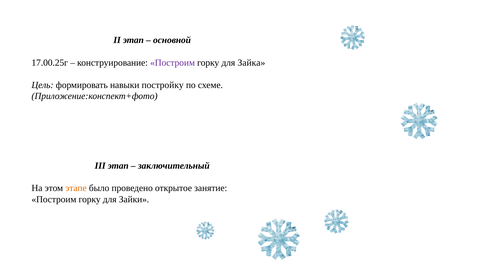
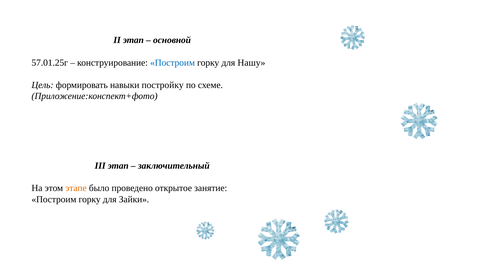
17.00.25г: 17.00.25г -> 57.01.25г
Построим at (173, 63) colour: purple -> blue
Зайка: Зайка -> Нашу
